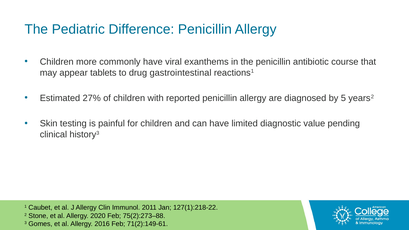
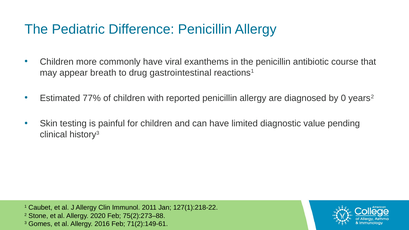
tablets: tablets -> breath
27%: 27% -> 77%
5: 5 -> 0
